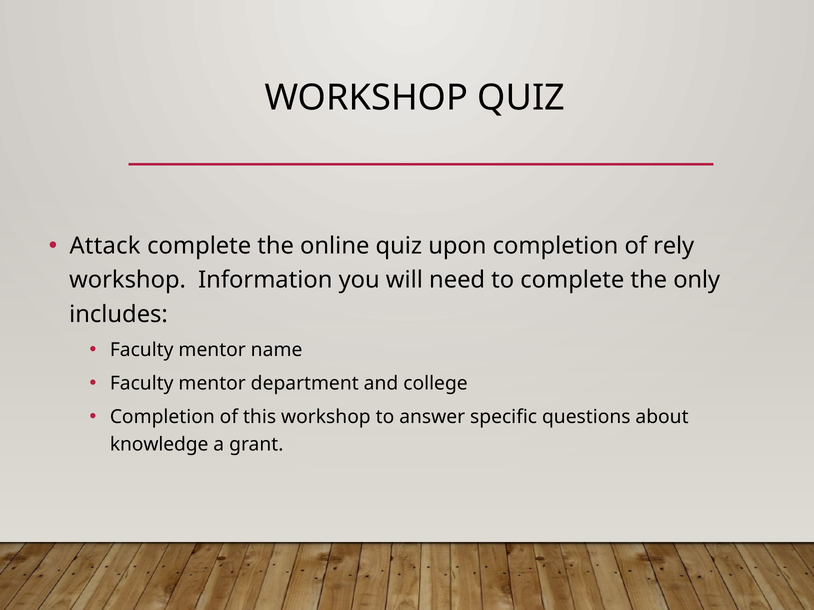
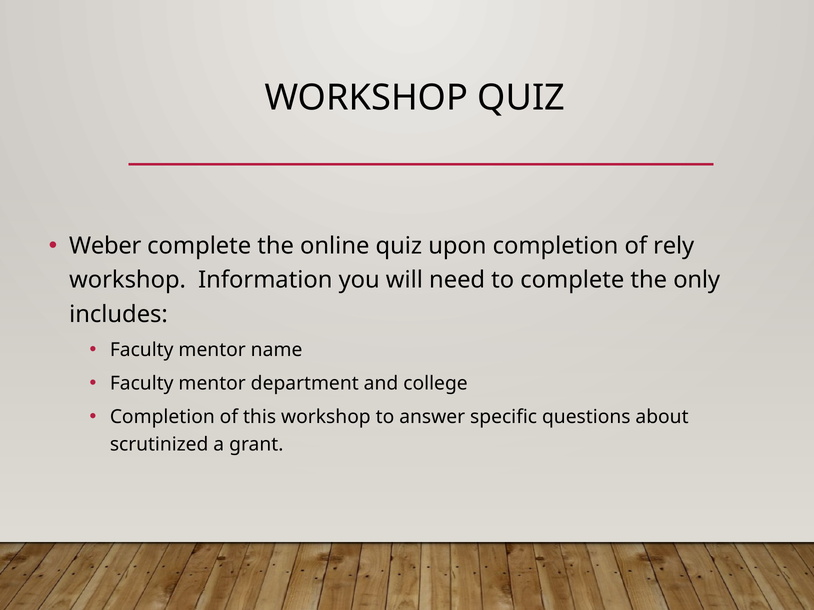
Attack: Attack -> Weber
knowledge: knowledge -> scrutinized
